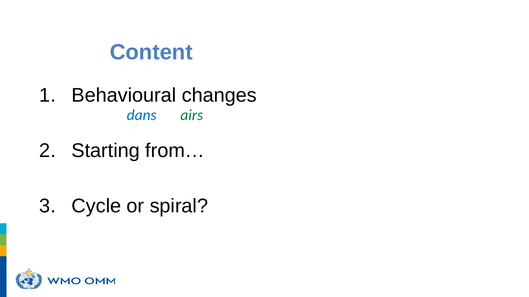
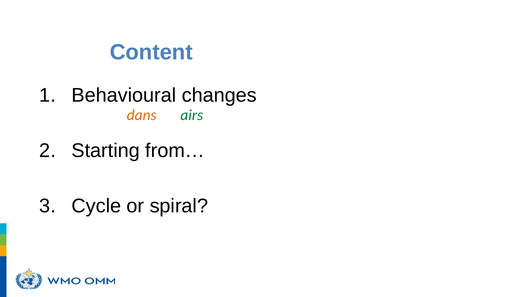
dans colour: blue -> orange
